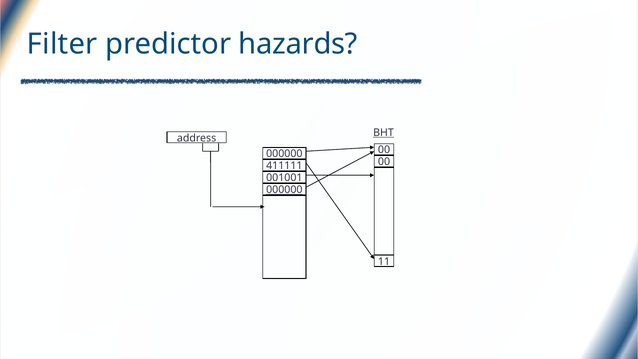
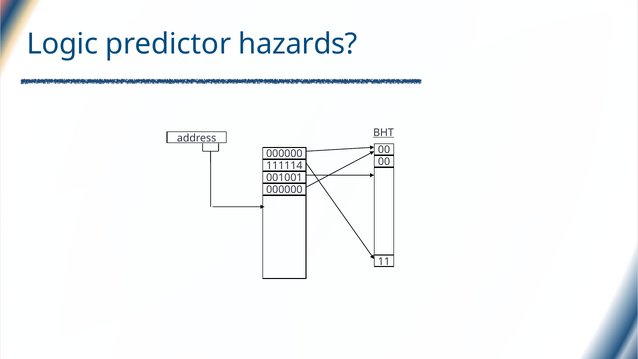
Filter: Filter -> Logic
411111: 411111 -> 111114
000000 at (284, 190) underline: present -> none
